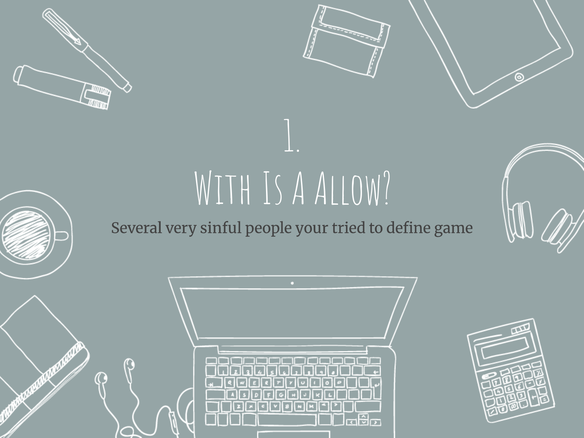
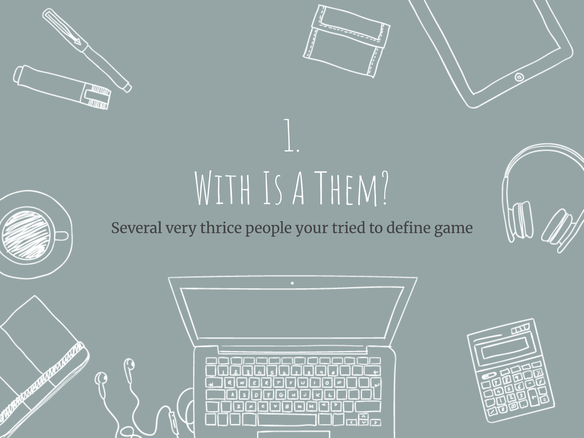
Allow: Allow -> Them
sinful: sinful -> thrice
